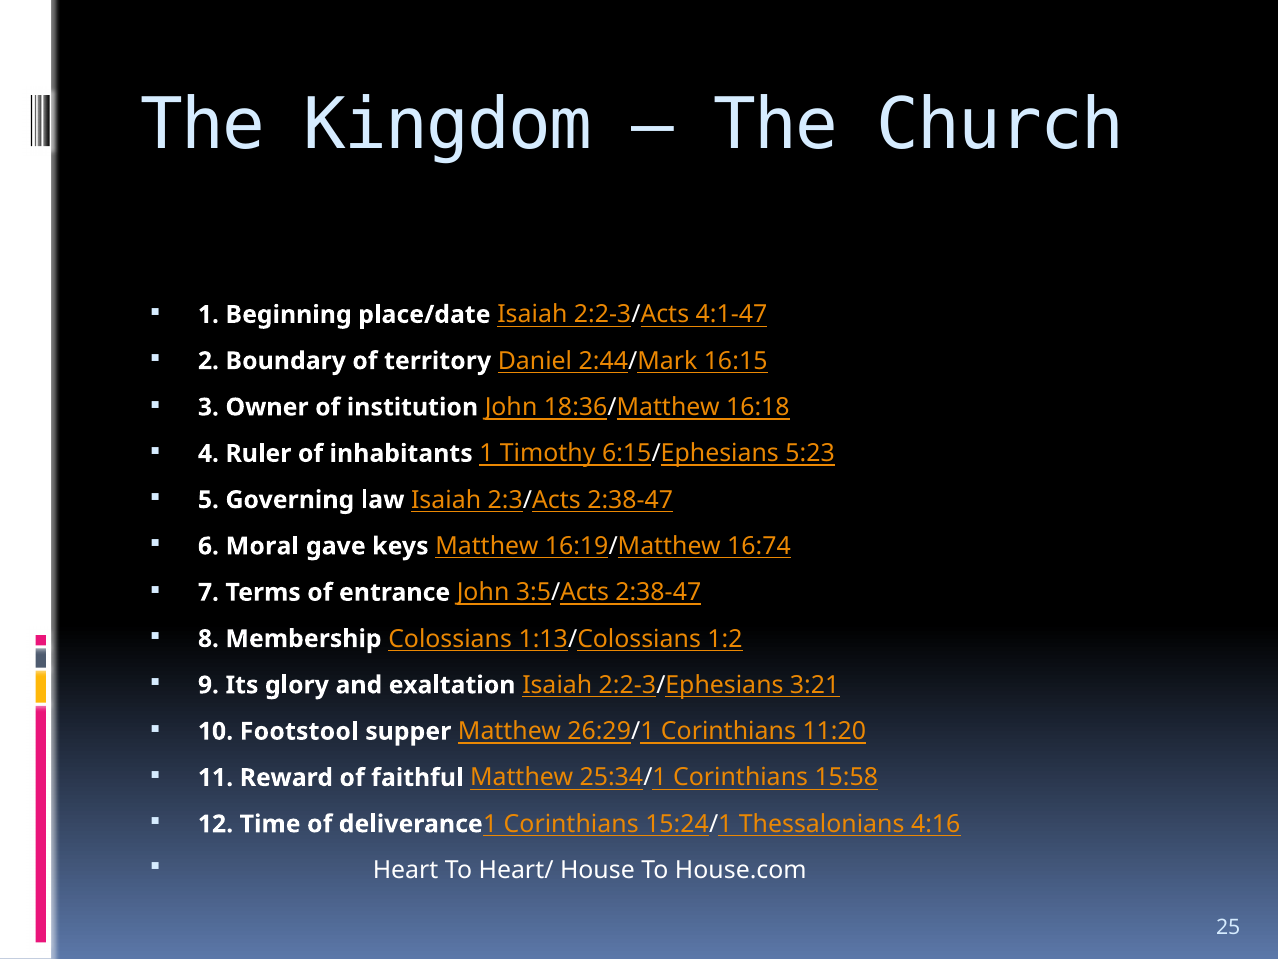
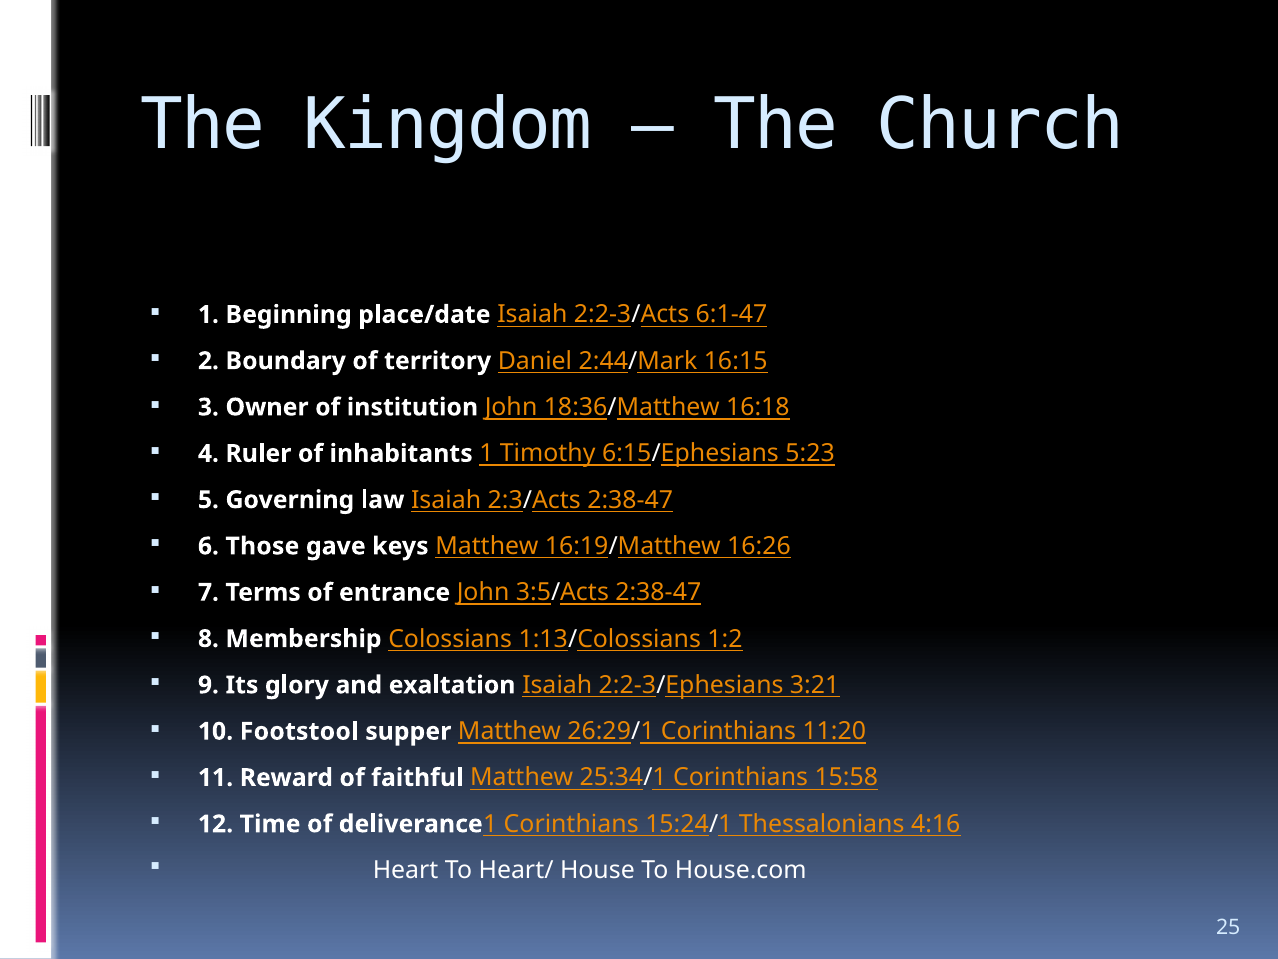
4:1-47: 4:1-47 -> 6:1-47
Moral: Moral -> Those
16:74: 16:74 -> 16:26
